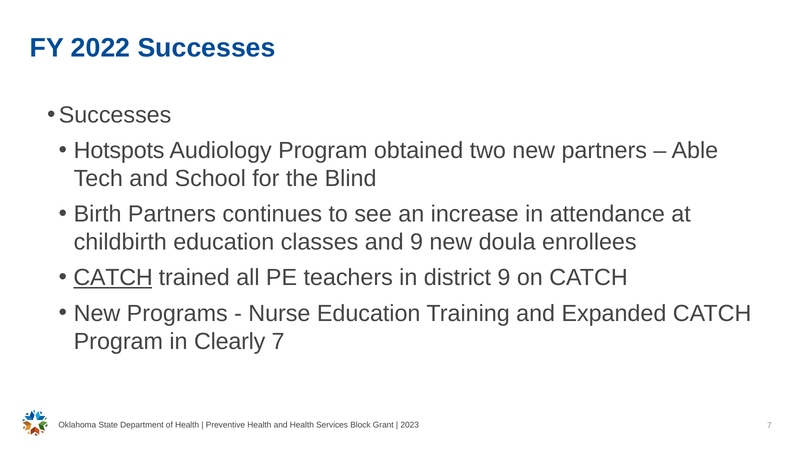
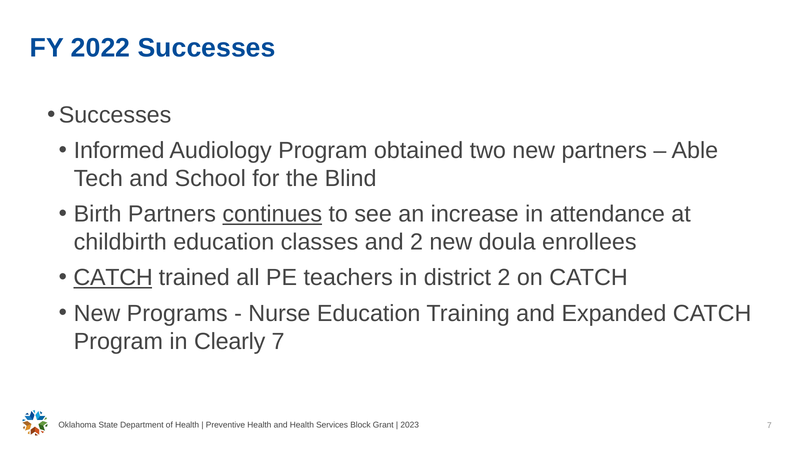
Hotspots: Hotspots -> Informed
continues underline: none -> present
and 9: 9 -> 2
district 9: 9 -> 2
